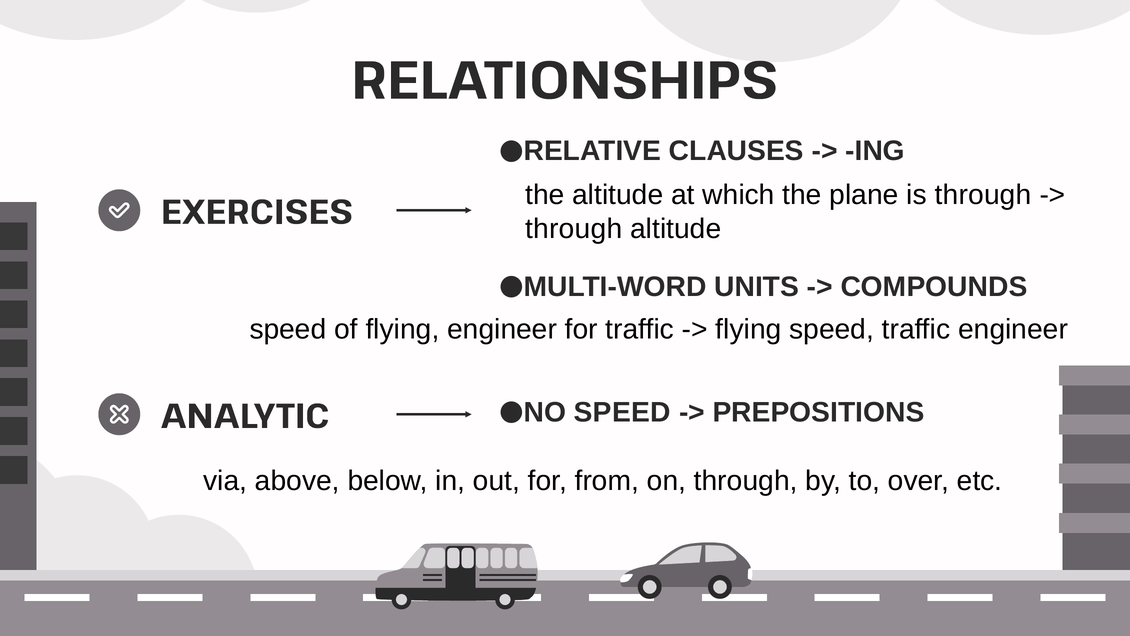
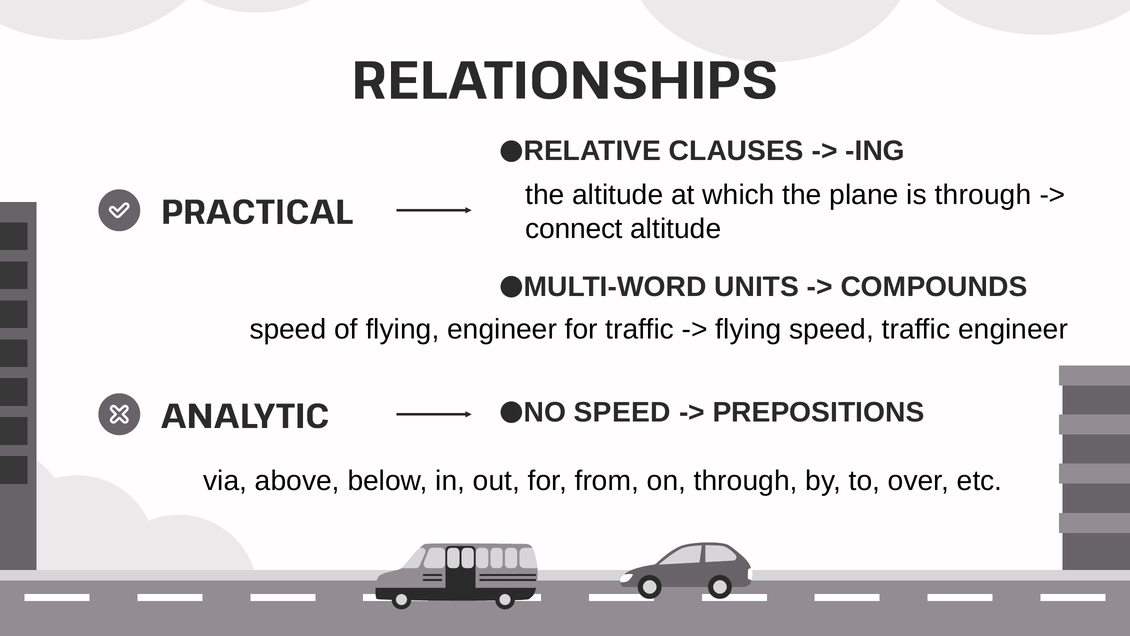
EXERCISES: EXERCISES -> PRACTICAL
through at (574, 229): through -> connect
